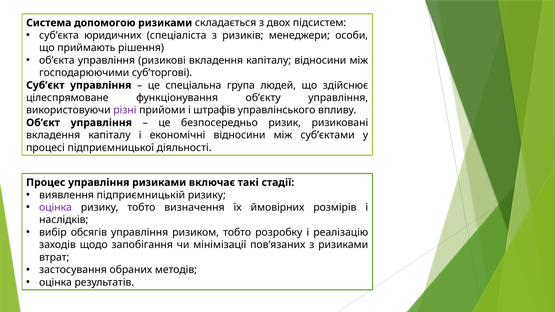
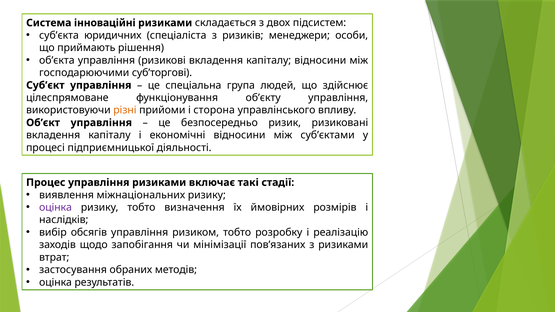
допомогою: допомогою -> інноваційні
різні colour: purple -> orange
штрафів: штрафів -> сторона
підприємницькій: підприємницькій -> міжнаціональних
